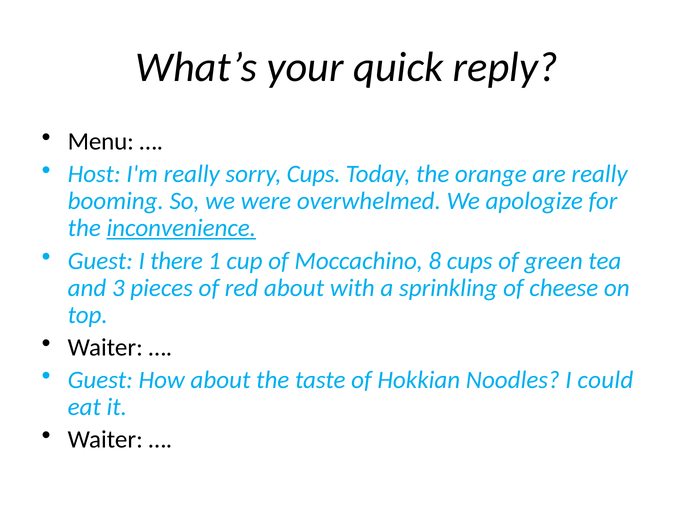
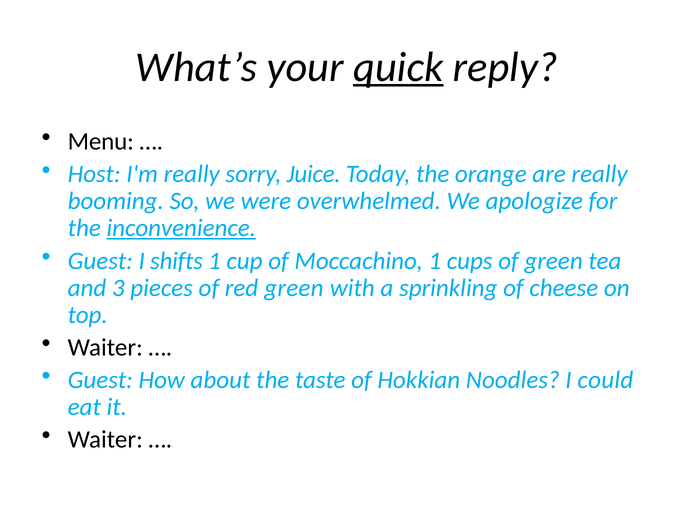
quick underline: none -> present
sorry Cups: Cups -> Juice
there: there -> shifts
Moccachino 8: 8 -> 1
red about: about -> green
